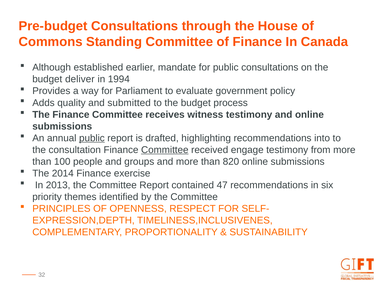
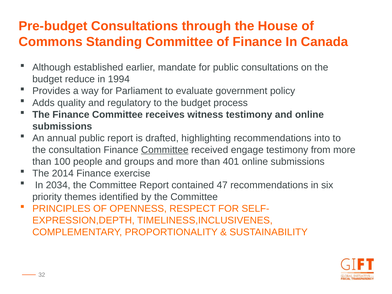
deliver: deliver -> reduce
submitted: submitted -> regulatory
public at (92, 138) underline: present -> none
820: 820 -> 401
2013: 2013 -> 2034
